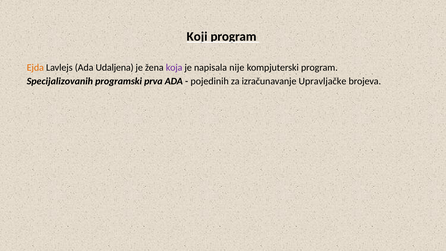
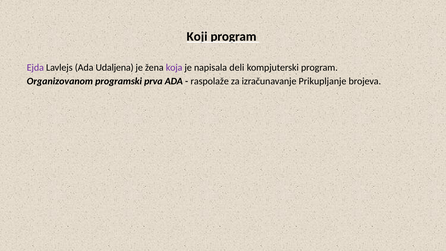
Ejda colour: orange -> purple
nije: nije -> deli
Specijalizovanih: Specijalizovanih -> Organizovanom
pojedinih: pojedinih -> raspolaže
Upravljačke: Upravljačke -> Prikupljanje
